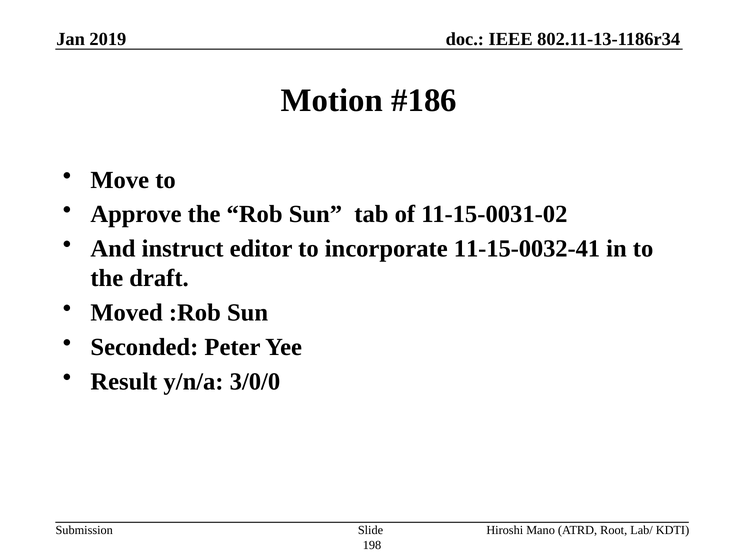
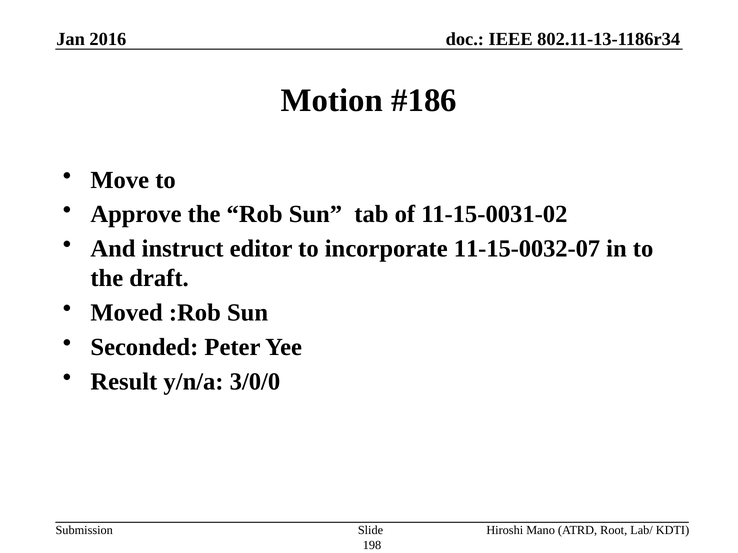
2019: 2019 -> 2016
11-15-0032-41: 11-15-0032-41 -> 11-15-0032-07
